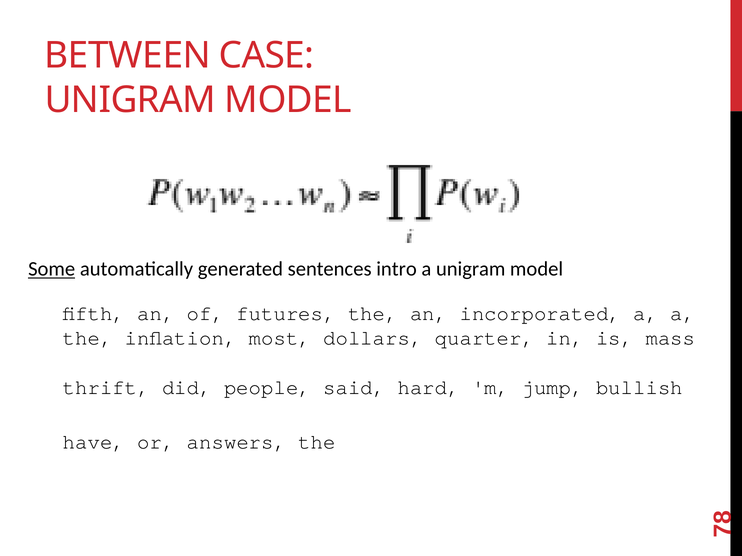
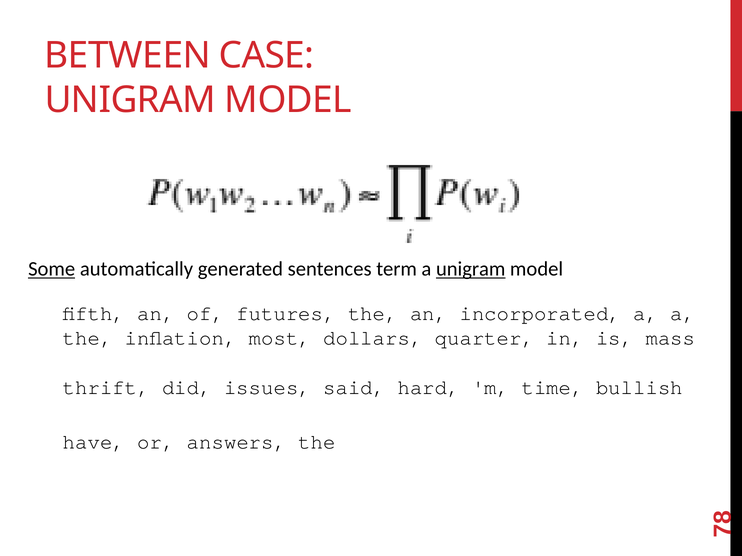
intro: intro -> term
unigram at (471, 269) underline: none -> present
people: people -> issues
jump: jump -> time
